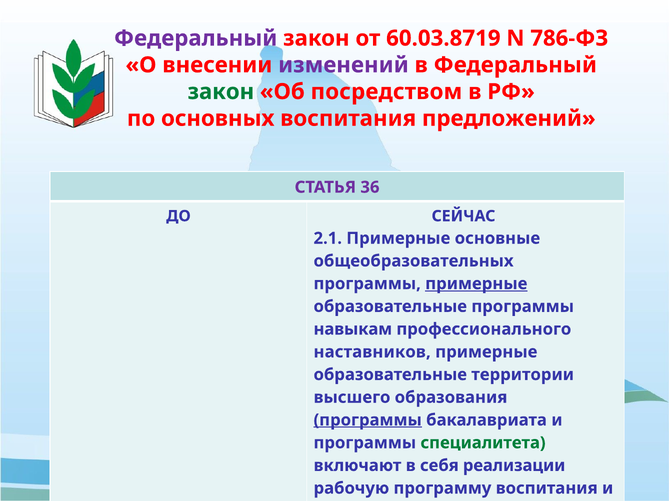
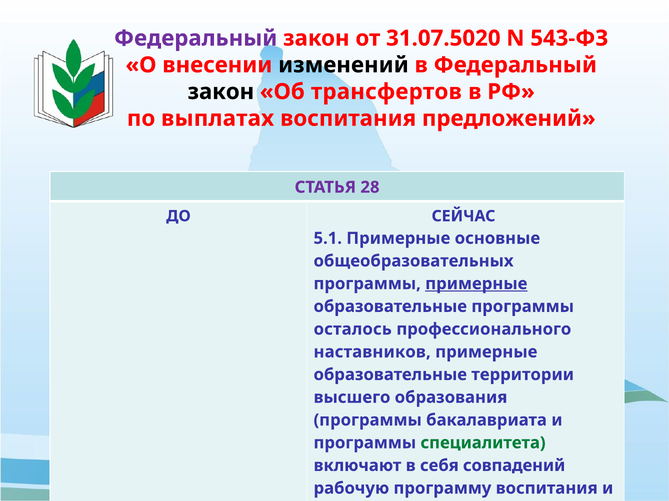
60.03.8719: 60.03.8719 -> 31.07.5020
786-ФЗ: 786-ФЗ -> 543-ФЗ
изменений colour: purple -> black
закон at (221, 92) colour: green -> black
посредством: посредством -> трансфертов
основных: основных -> выплатах
36: 36 -> 28
2.1: 2.1 -> 5.1
навыкам: навыкам -> осталось
программы at (368, 421) underline: present -> none
реализации: реализации -> совпадений
